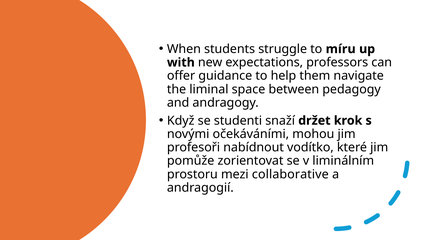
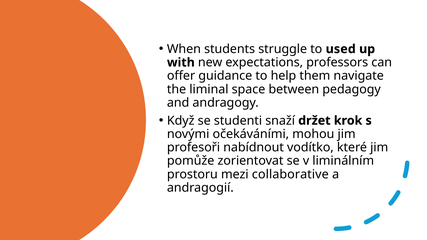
míru: míru -> used
